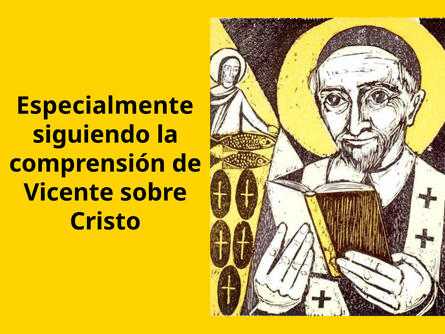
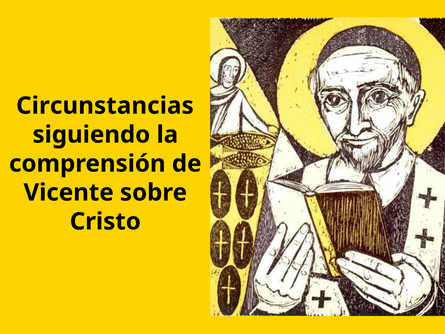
Especialmente: Especialmente -> Circunstancias
